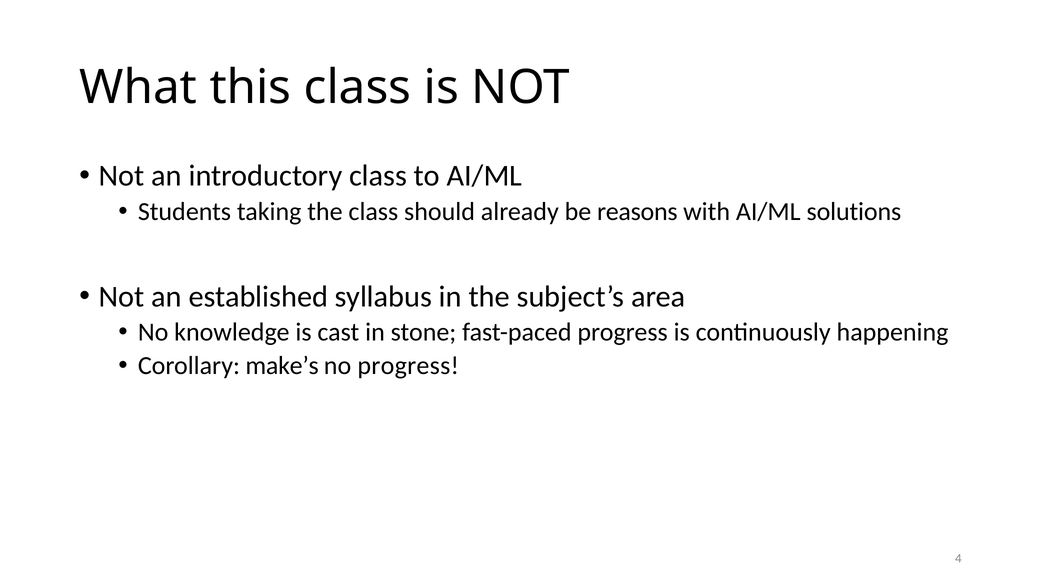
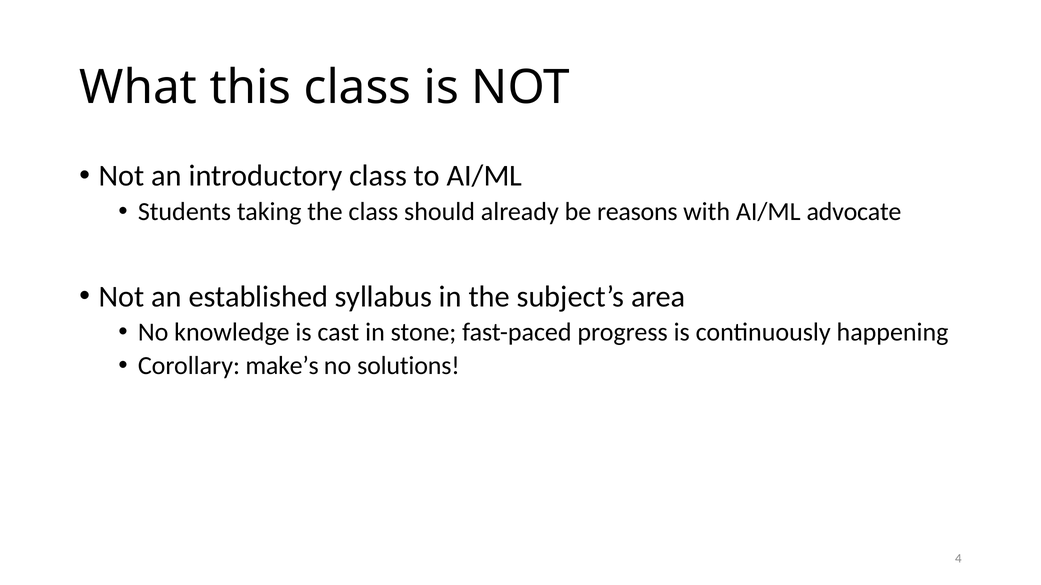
solutions: solutions -> advocate
no progress: progress -> solutions
